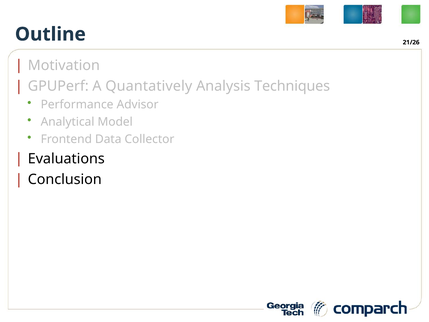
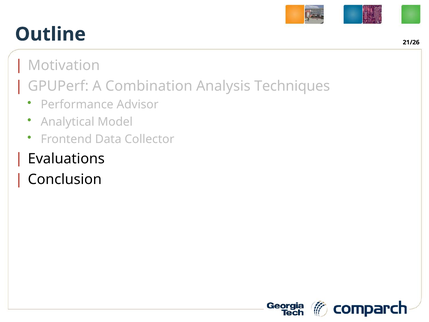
Quantatively: Quantatively -> Combination
